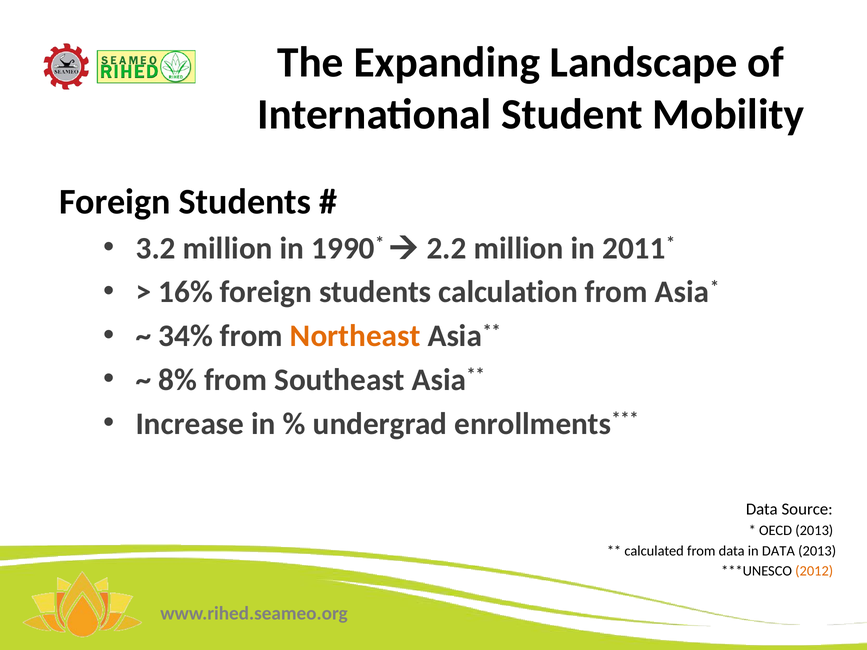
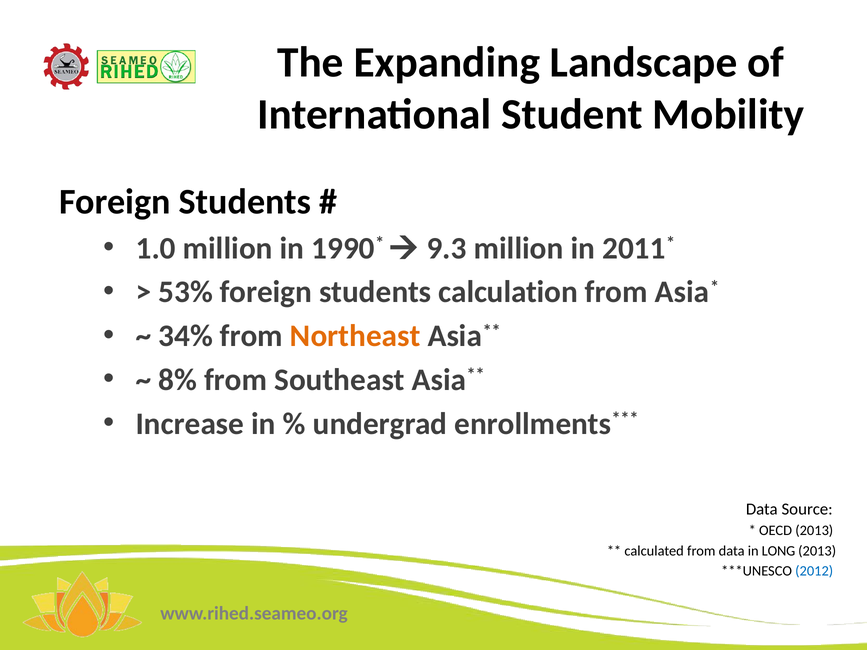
3.2: 3.2 -> 1.0
2.2: 2.2 -> 9.3
16%: 16% -> 53%
in DATA: DATA -> LONG
2012 colour: orange -> blue
